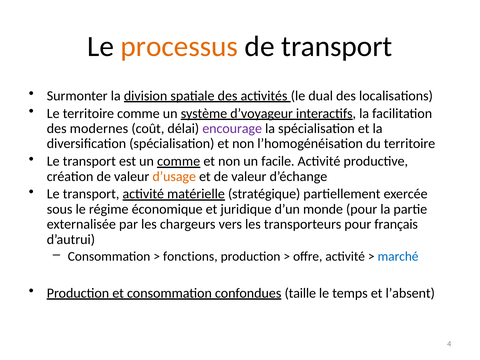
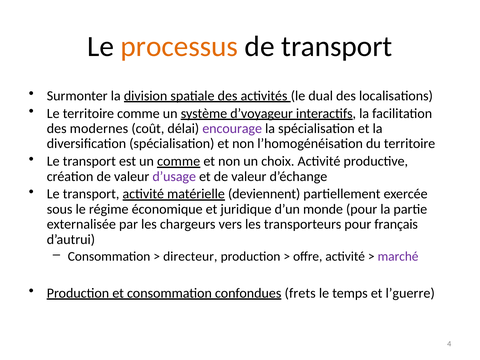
facile: facile -> choix
d’usage colour: orange -> purple
stratégique: stratégique -> deviennent
fonctions: fonctions -> directeur
marché colour: blue -> purple
taille: taille -> frets
l’absent: l’absent -> l’guerre
